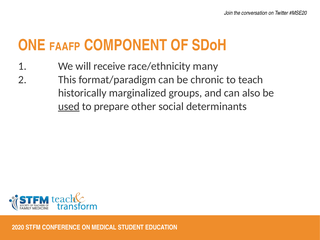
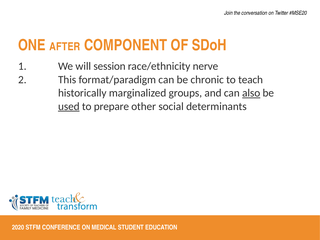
FAAFP: FAAFP -> AFTER
receive: receive -> session
many: many -> nerve
also underline: none -> present
